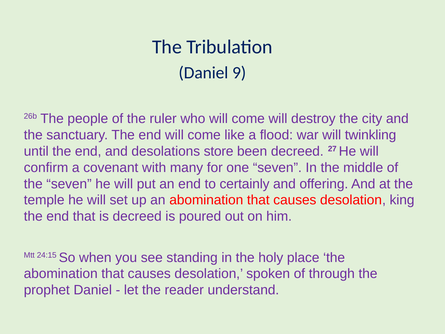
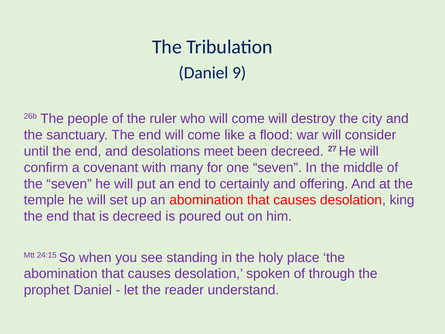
twinkling: twinkling -> consider
store: store -> meet
